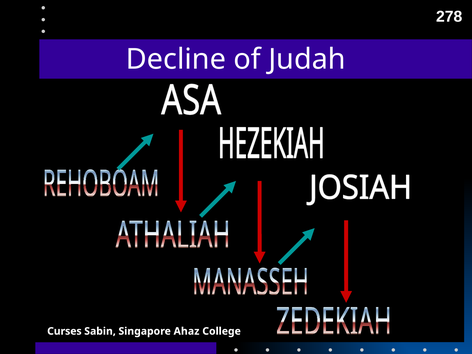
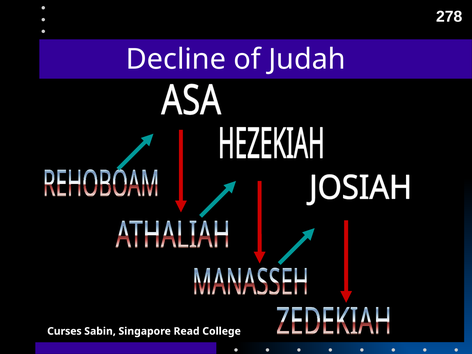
Ahaz: Ahaz -> Read
